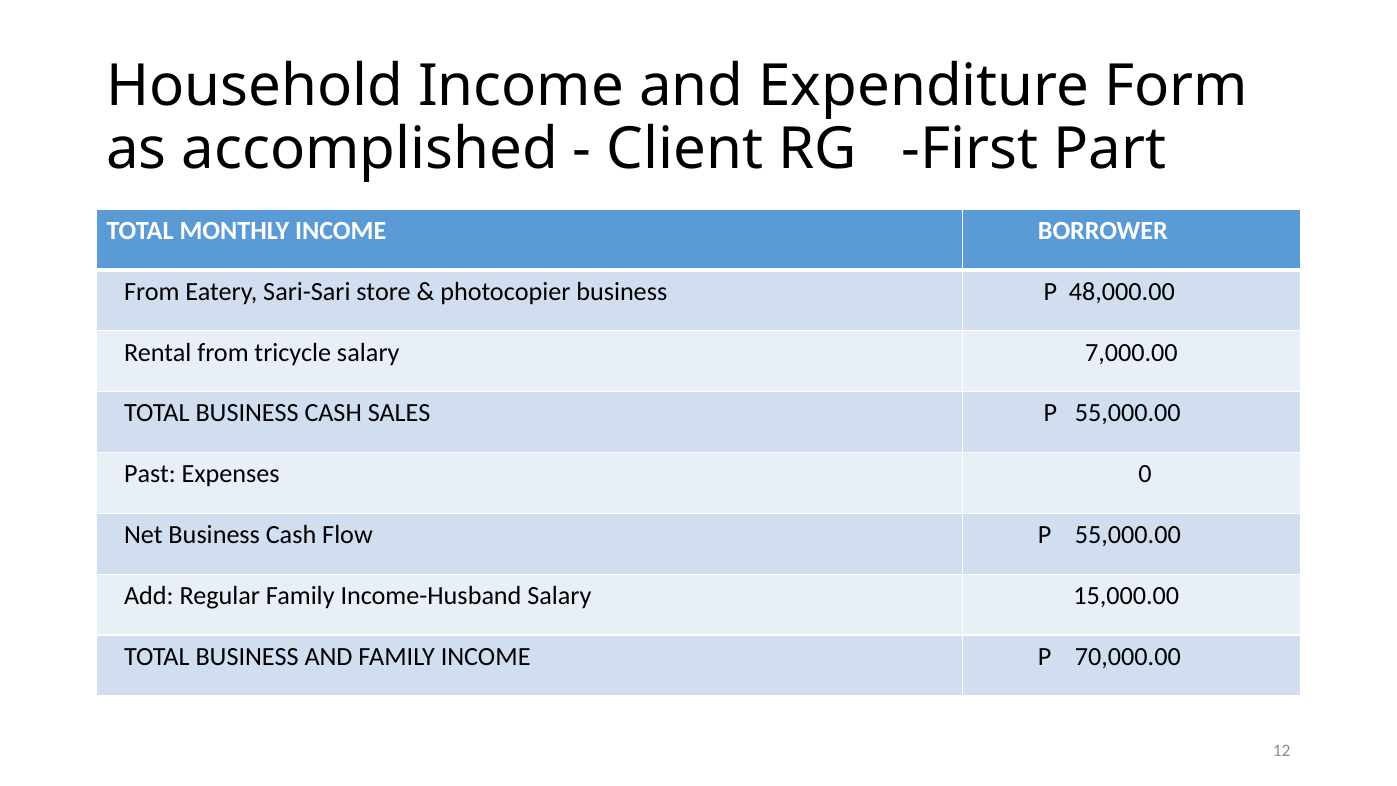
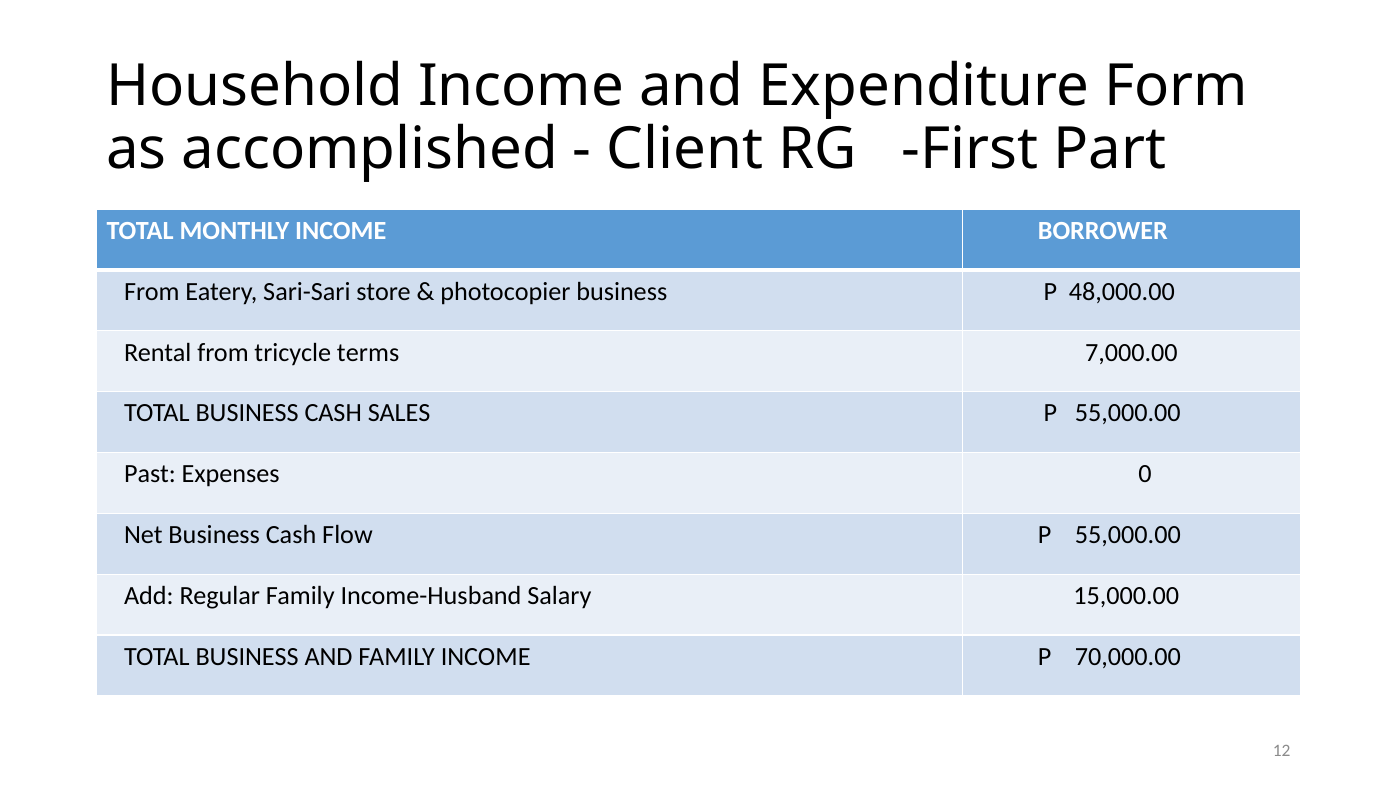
tricycle salary: salary -> terms
